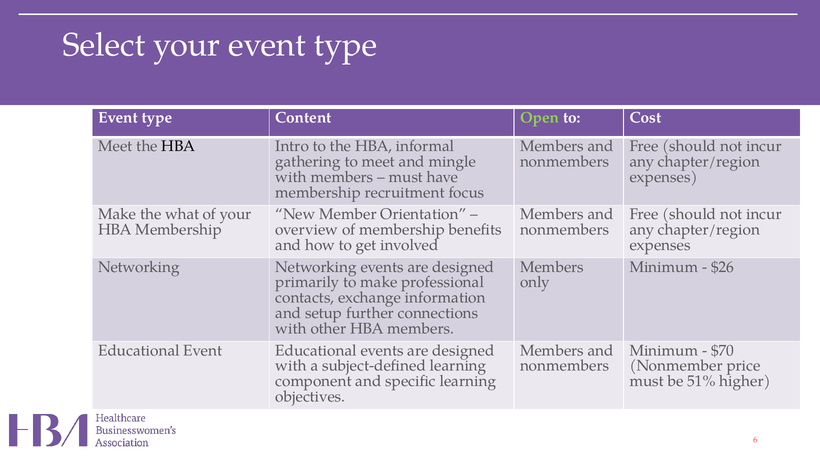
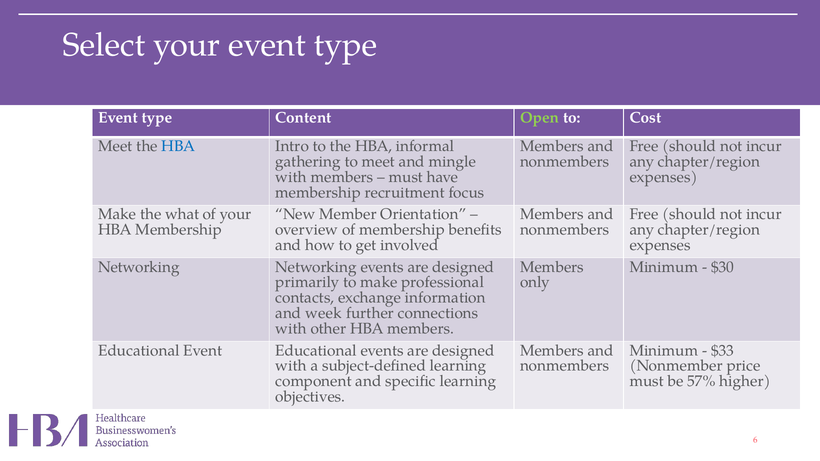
HBA at (178, 146) colour: black -> blue
$26: $26 -> $30
setup: setup -> week
$70: $70 -> $33
51%: 51% -> 57%
